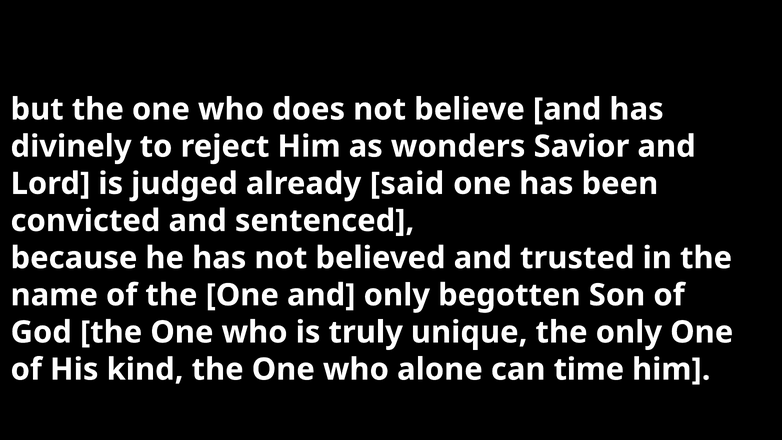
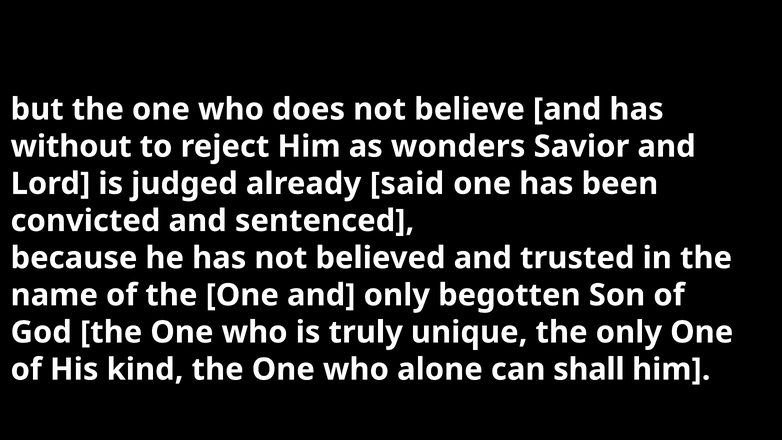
divinely: divinely -> without
time: time -> shall
